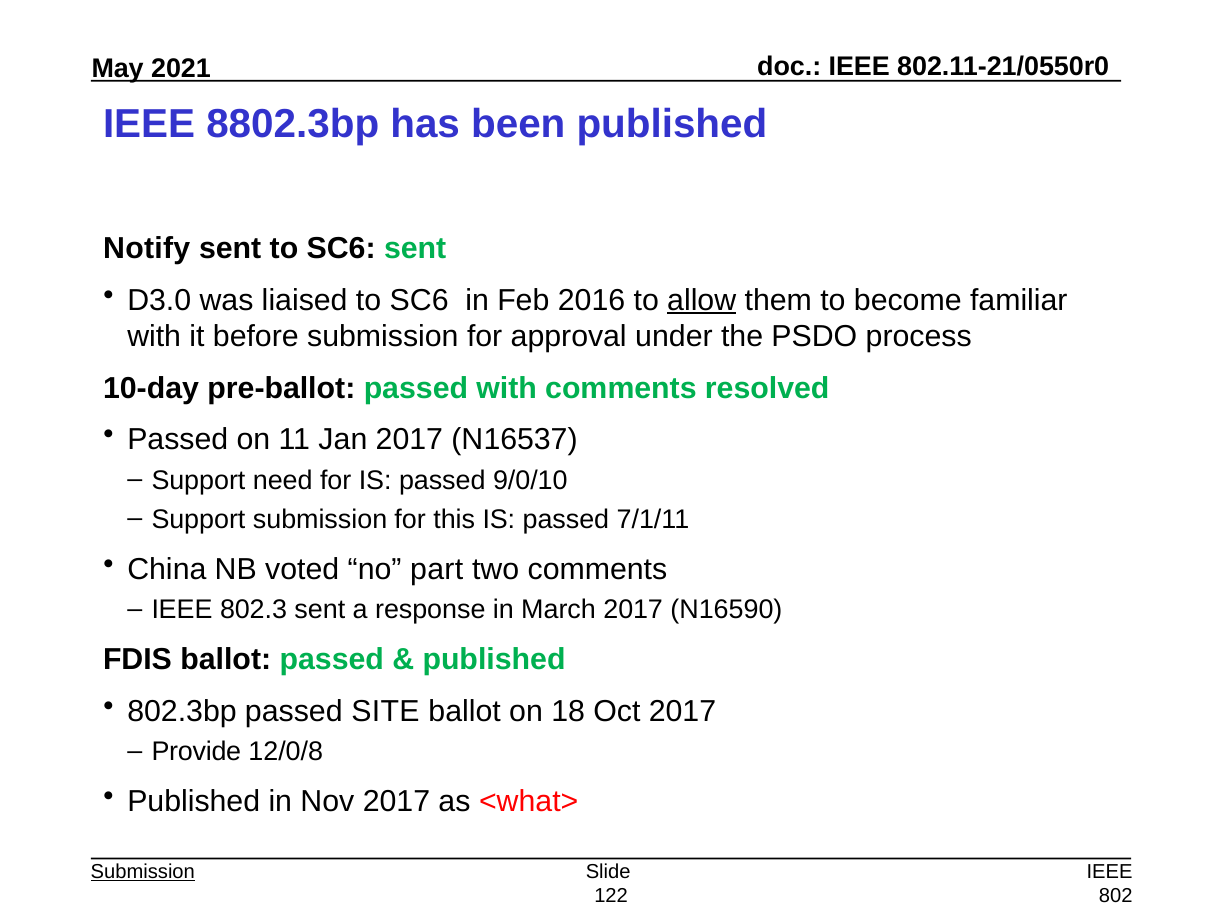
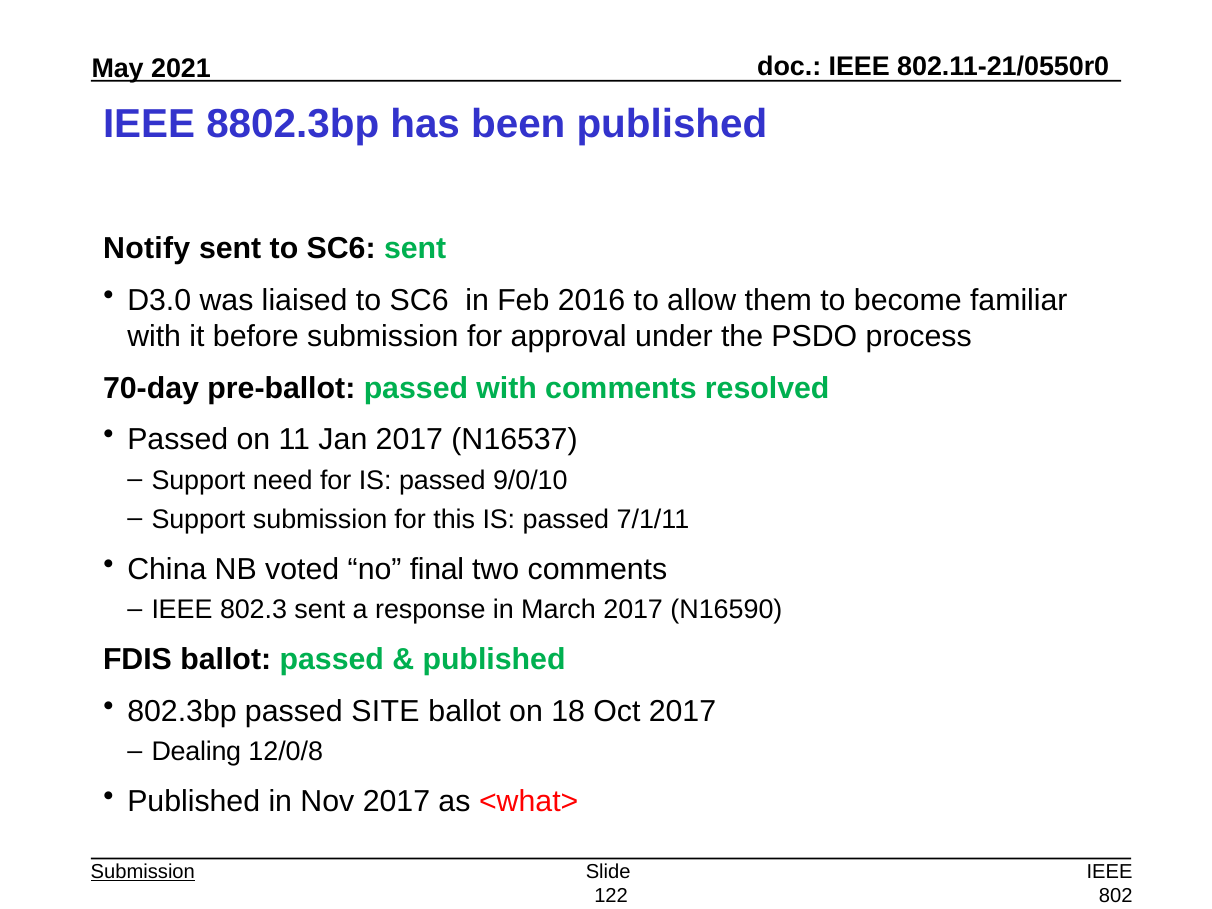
allow underline: present -> none
10-day: 10-day -> 70-day
part: part -> final
Provide: Provide -> Dealing
